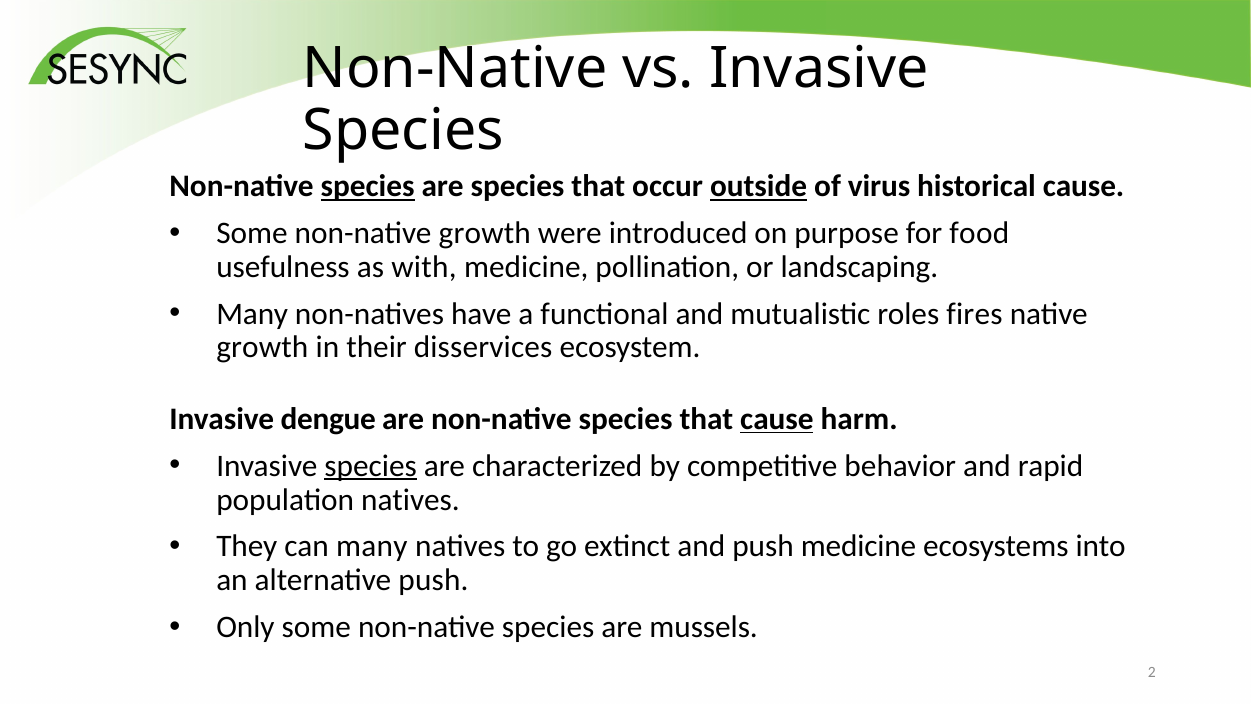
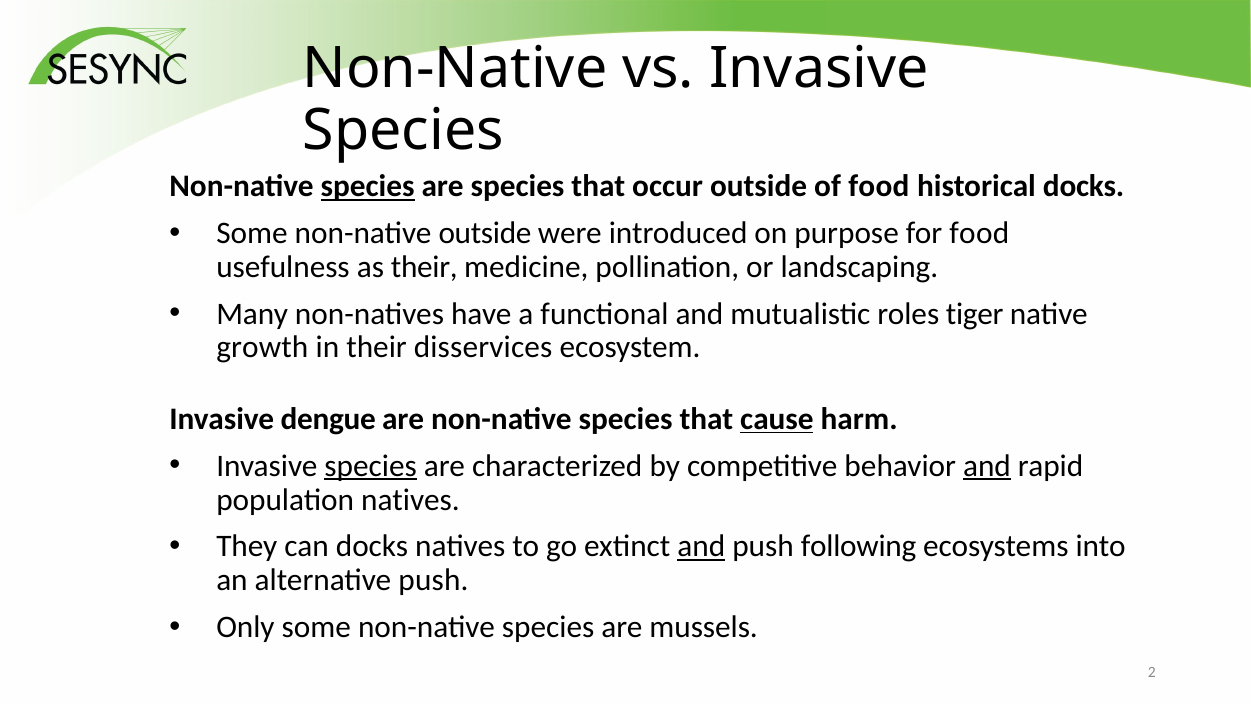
outside at (759, 186) underline: present -> none
of virus: virus -> food
historical cause: cause -> docks
non-native growth: growth -> outside
as with: with -> their
fires: fires -> tiger
and at (987, 466) underline: none -> present
can many: many -> docks
and at (701, 546) underline: none -> present
push medicine: medicine -> following
